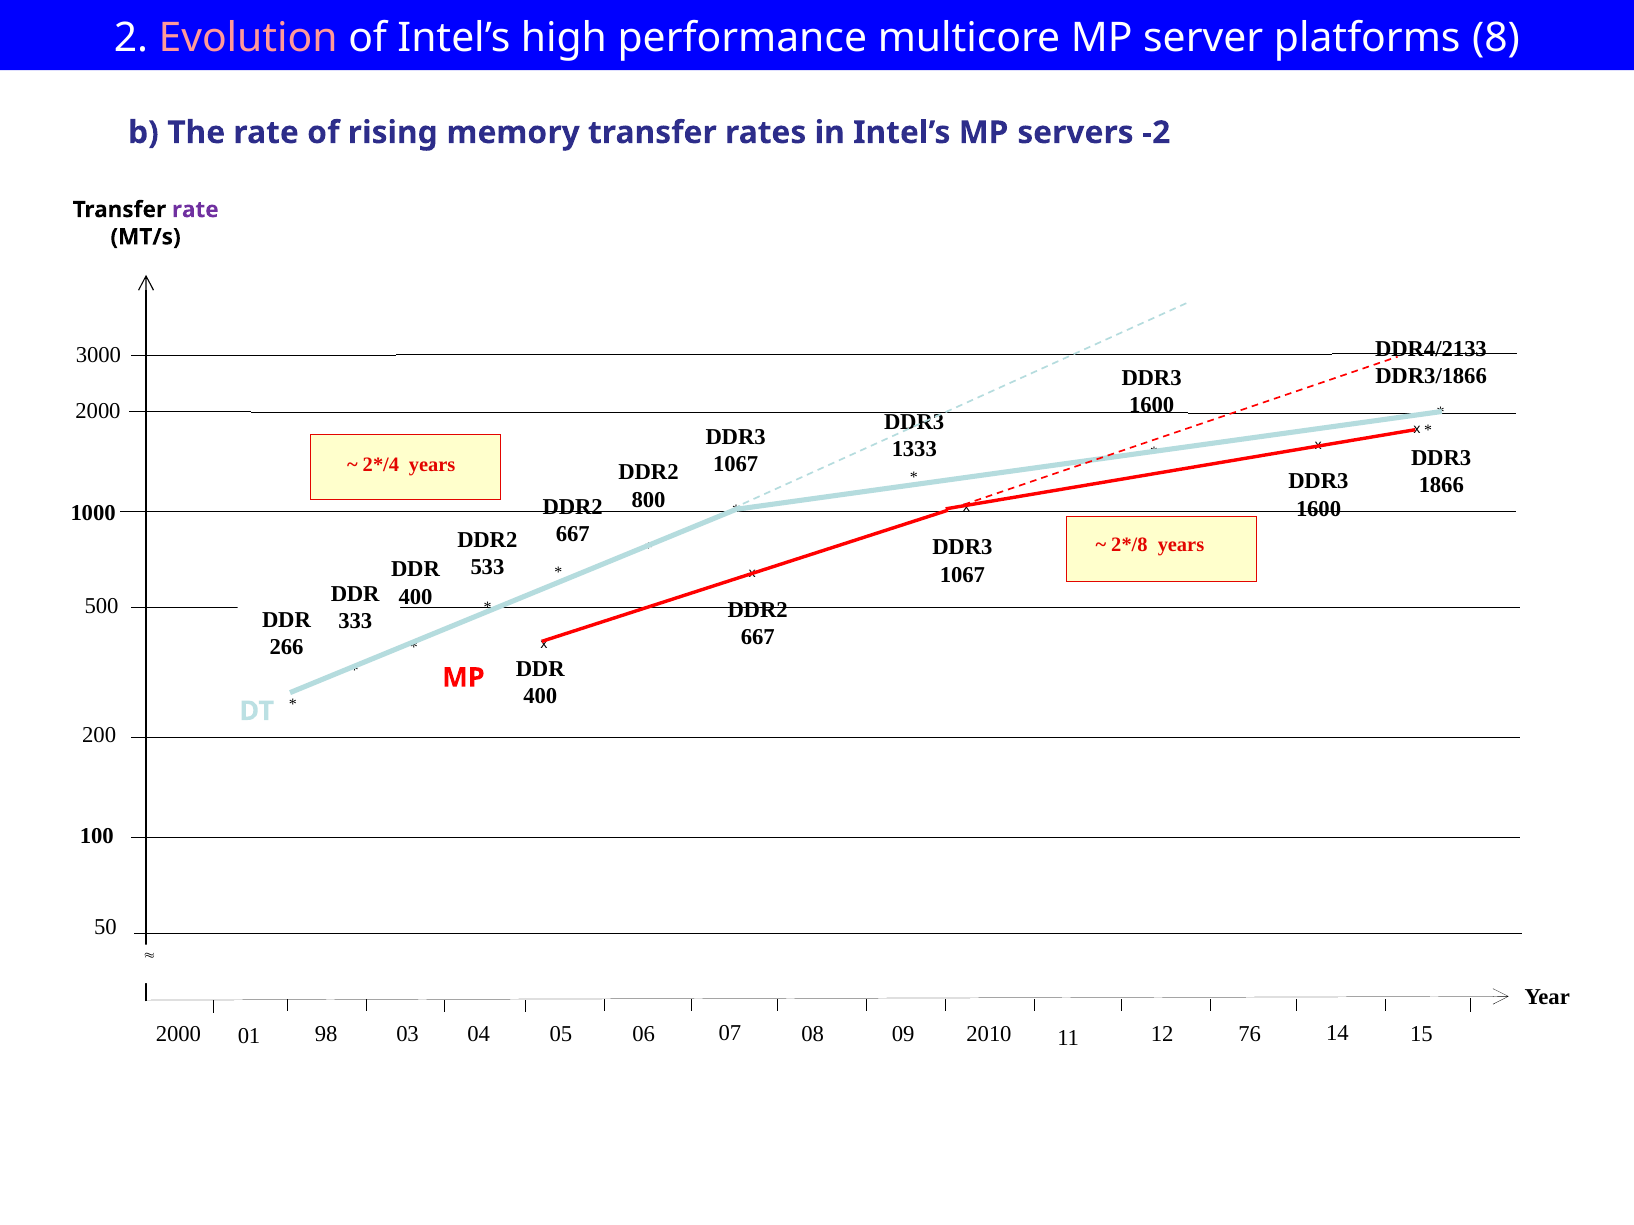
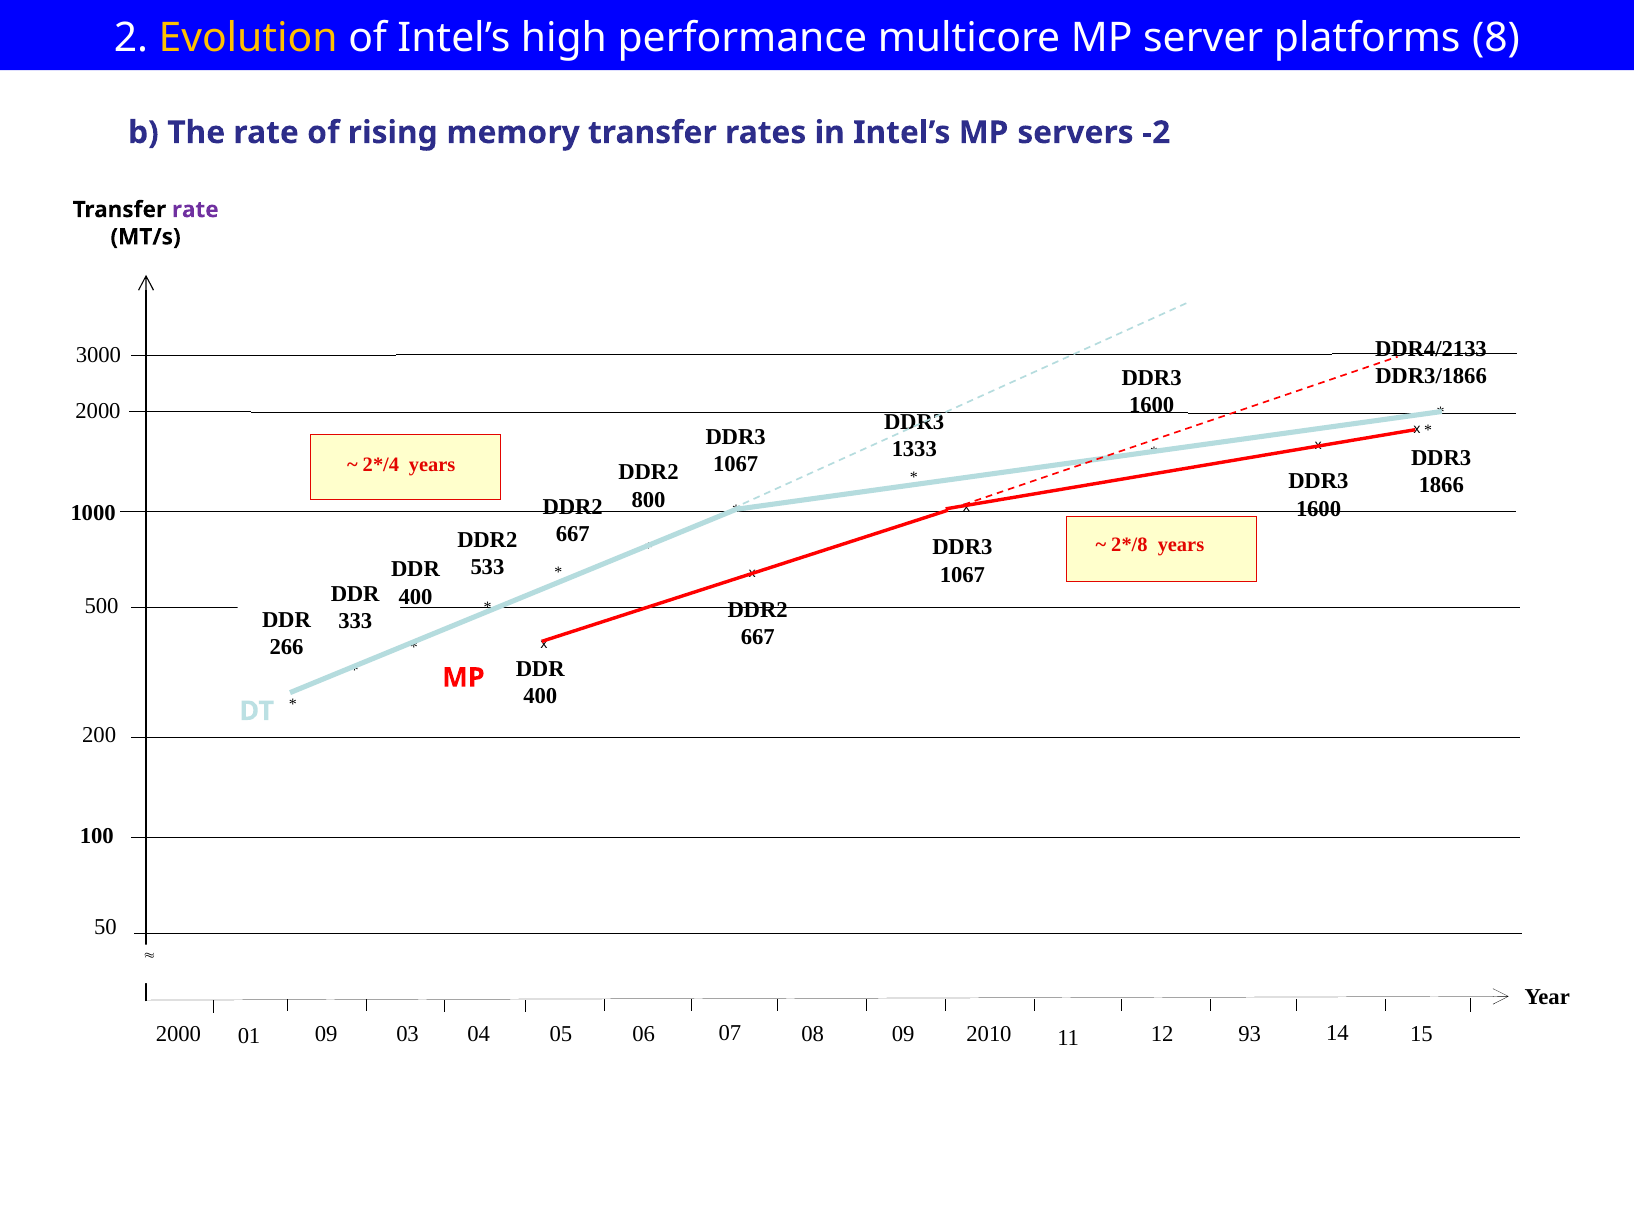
Evolution colour: pink -> yellow
76: 76 -> 93
01 98: 98 -> 09
